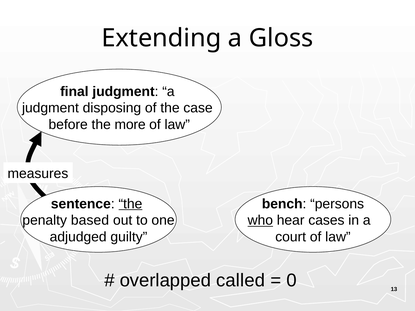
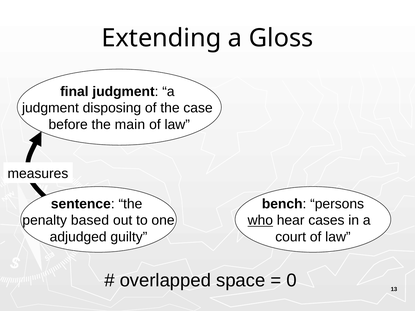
more: more -> main
the at (130, 204) underline: present -> none
called: called -> space
